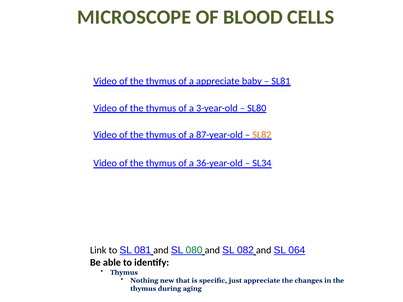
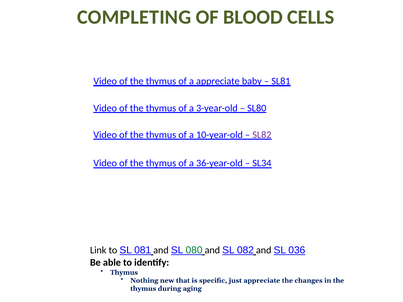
MICROSCOPE: MICROSCOPE -> COMPLETING
87-year-old: 87-year-old -> 10-year-old
SL82 colour: orange -> purple
064: 064 -> 036
